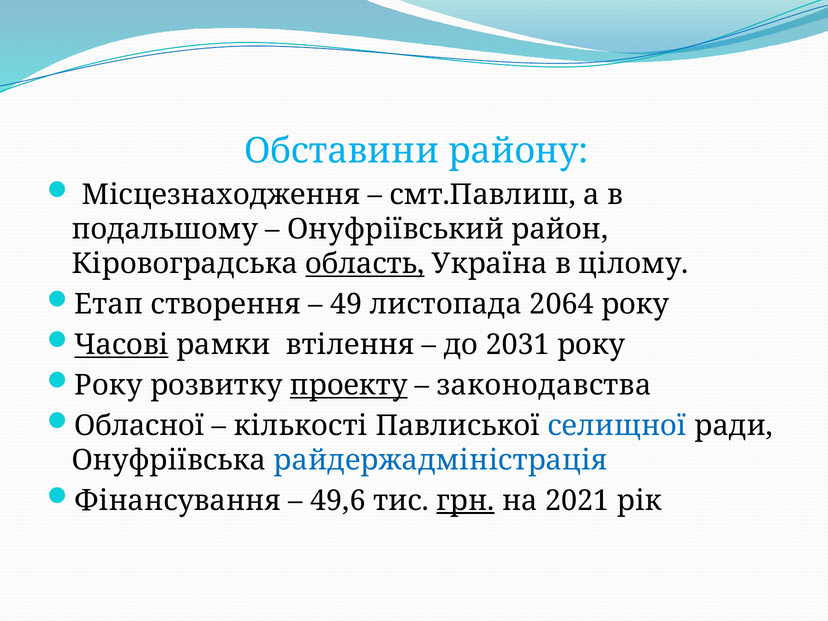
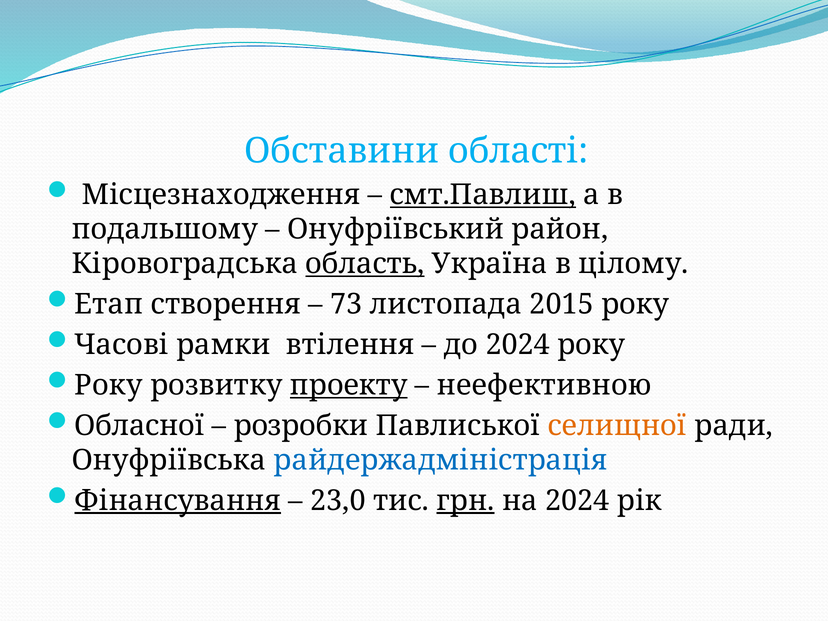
району: району -> області
смт.Павлиш underline: none -> present
49: 49 -> 73
2064: 2064 -> 2015
Часові underline: present -> none
до 2031: 2031 -> 2024
законодавства: законодавства -> неефективною
кількості: кількості -> розробки
селищної colour: blue -> orange
Фінансування underline: none -> present
49,6: 49,6 -> 23,0
на 2021: 2021 -> 2024
